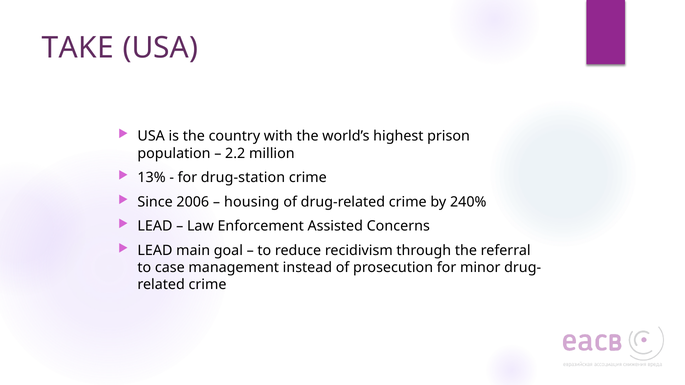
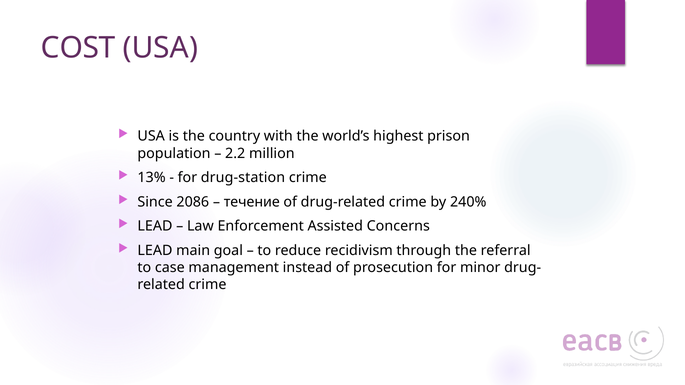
TAKE: TAKE -> COST
2006: 2006 -> 2086
housing: housing -> течение
